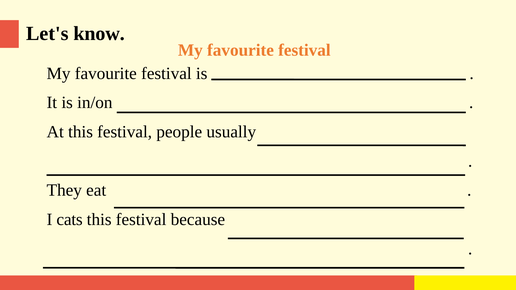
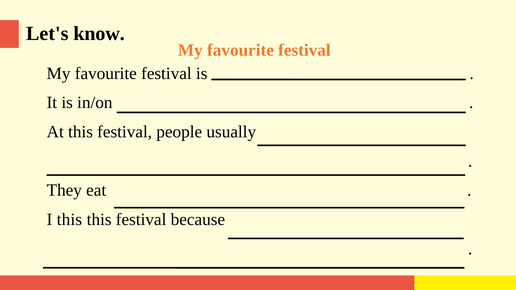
I cats: cats -> this
